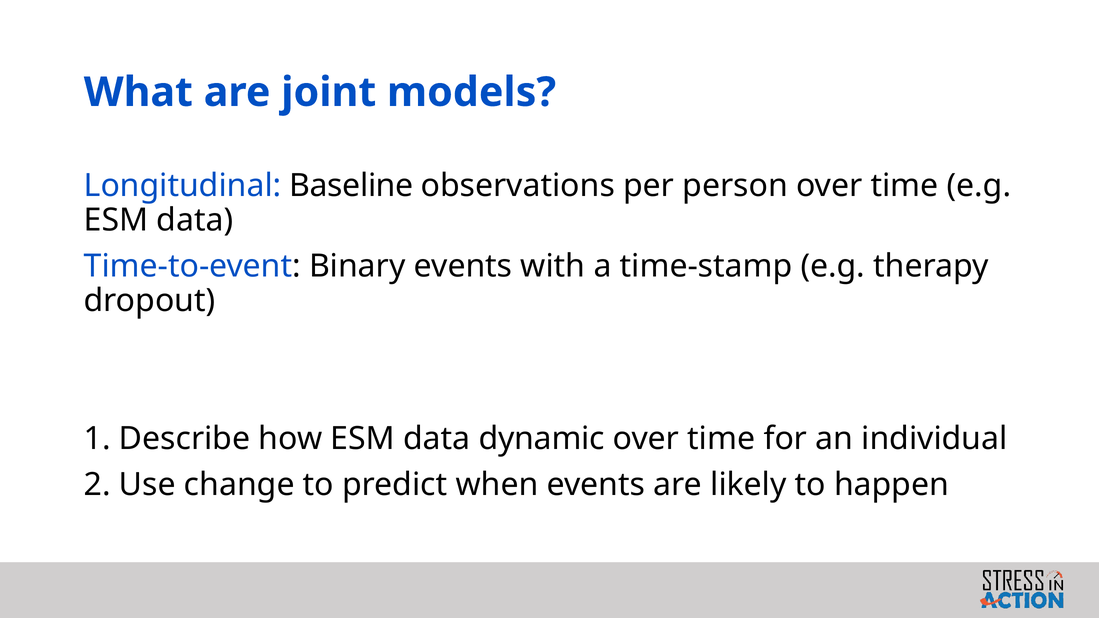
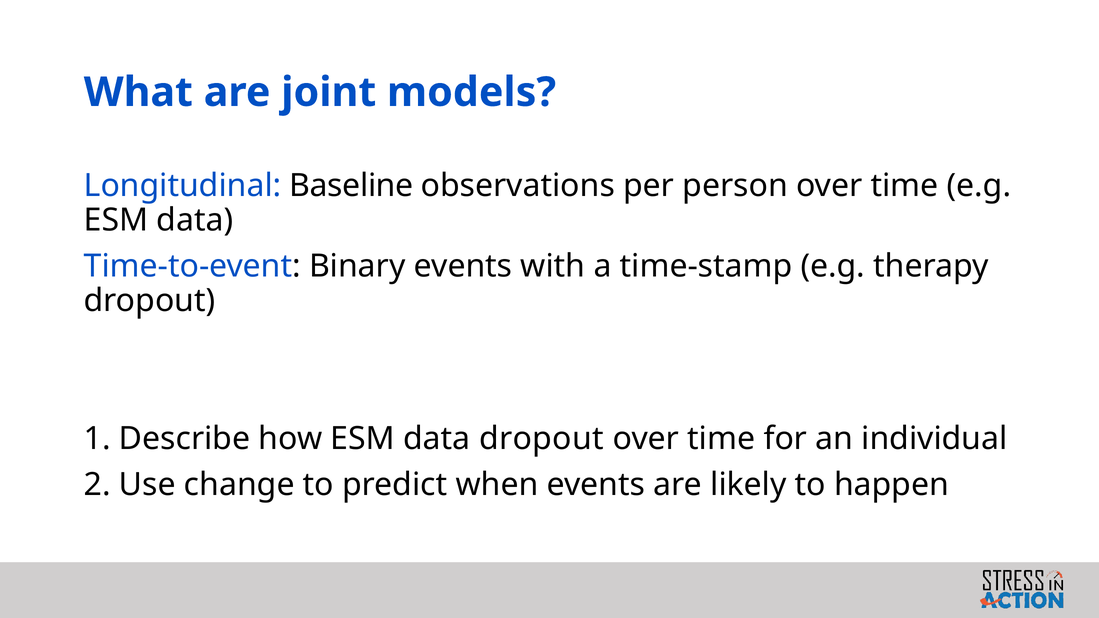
data dynamic: dynamic -> dropout
